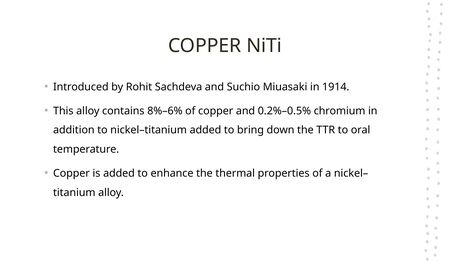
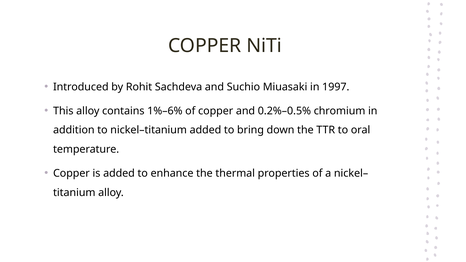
1914: 1914 -> 1997
8%–6%: 8%–6% -> 1%–6%
